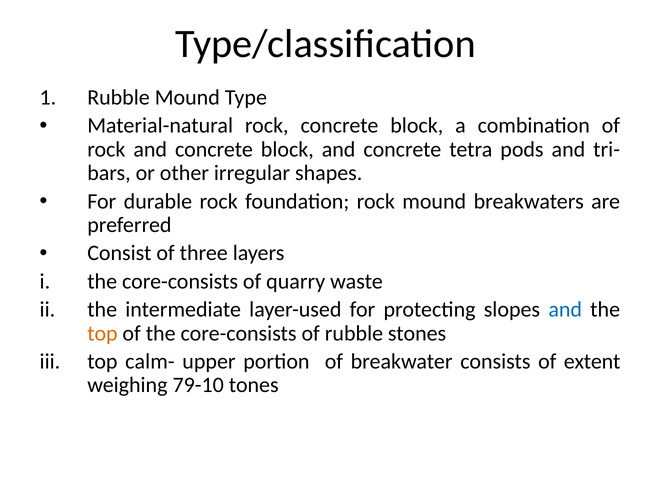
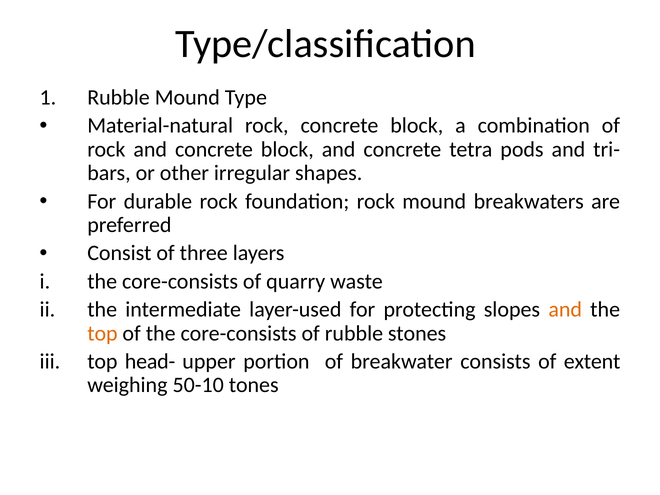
and at (565, 310) colour: blue -> orange
calm-: calm- -> head-
79-10: 79-10 -> 50-10
